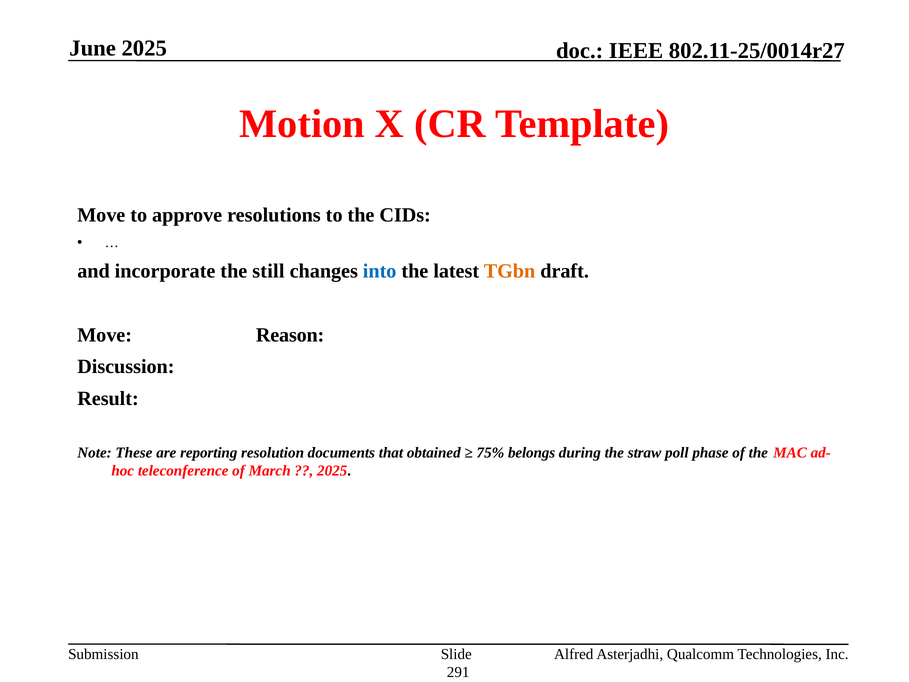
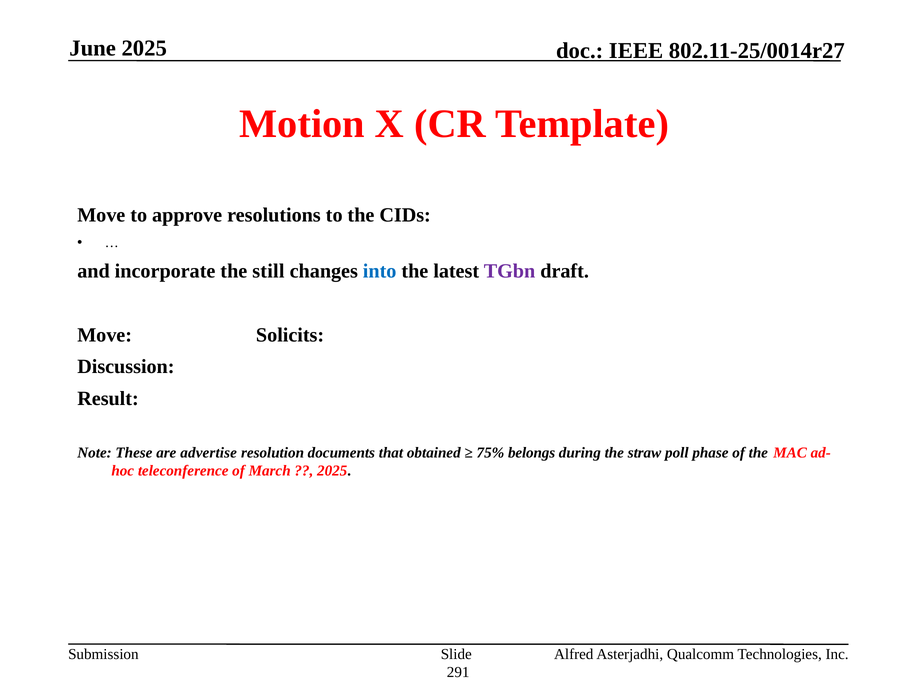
TGbn colour: orange -> purple
Reason: Reason -> Solicits
reporting: reporting -> advertise
